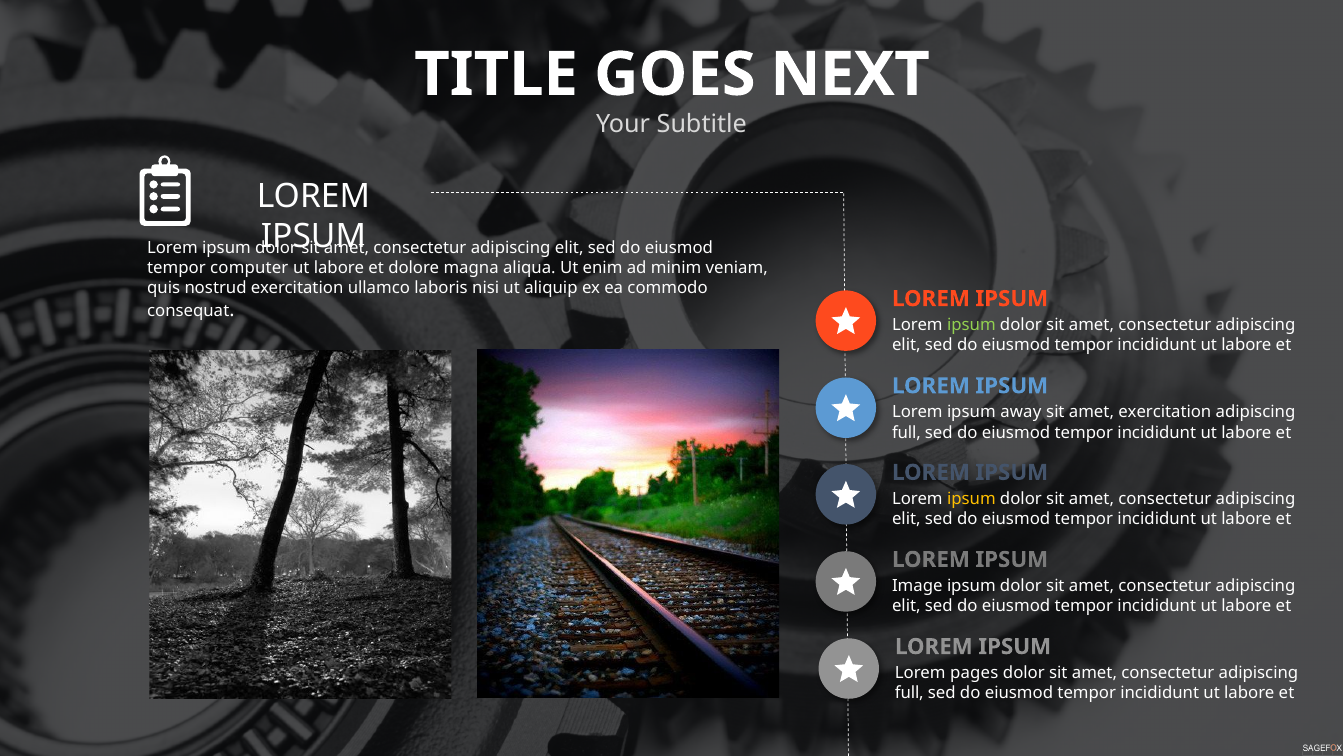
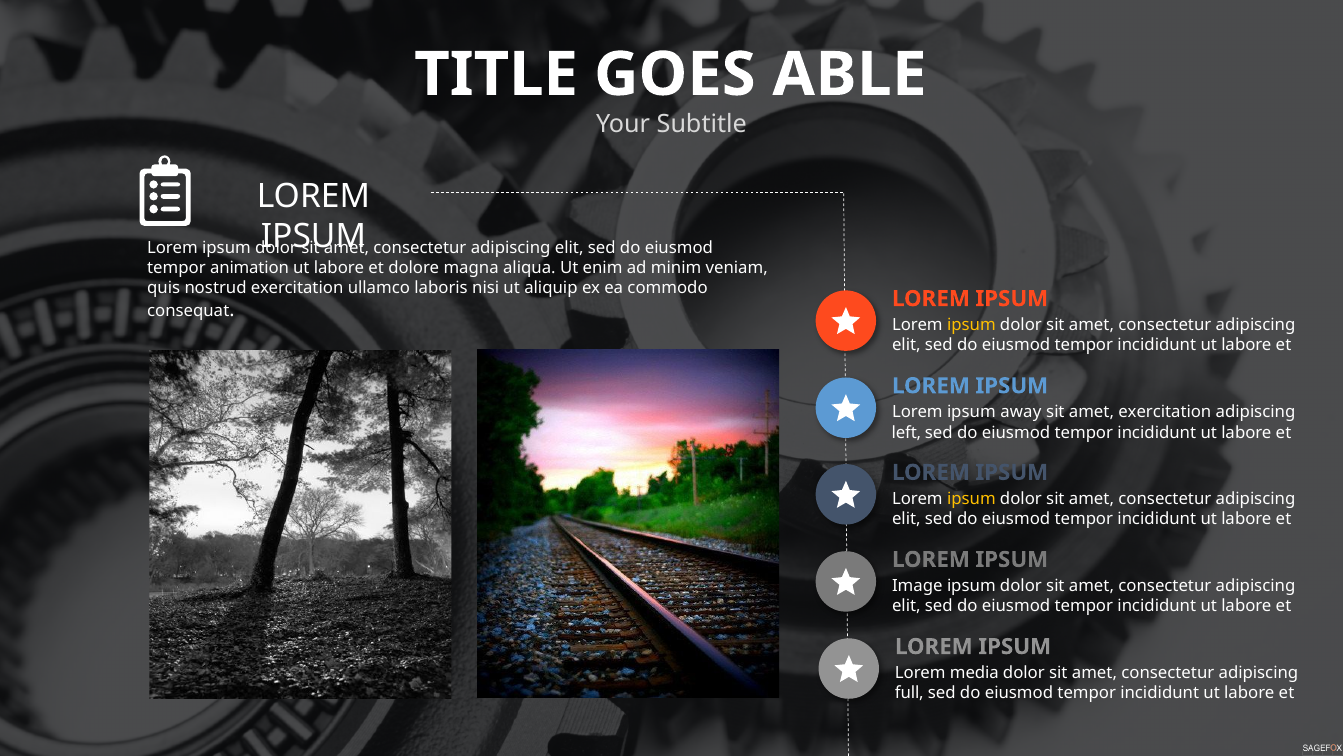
NEXT: NEXT -> ABLE
computer: computer -> animation
ipsum at (971, 325) colour: light green -> yellow
full at (906, 432): full -> left
pages: pages -> media
